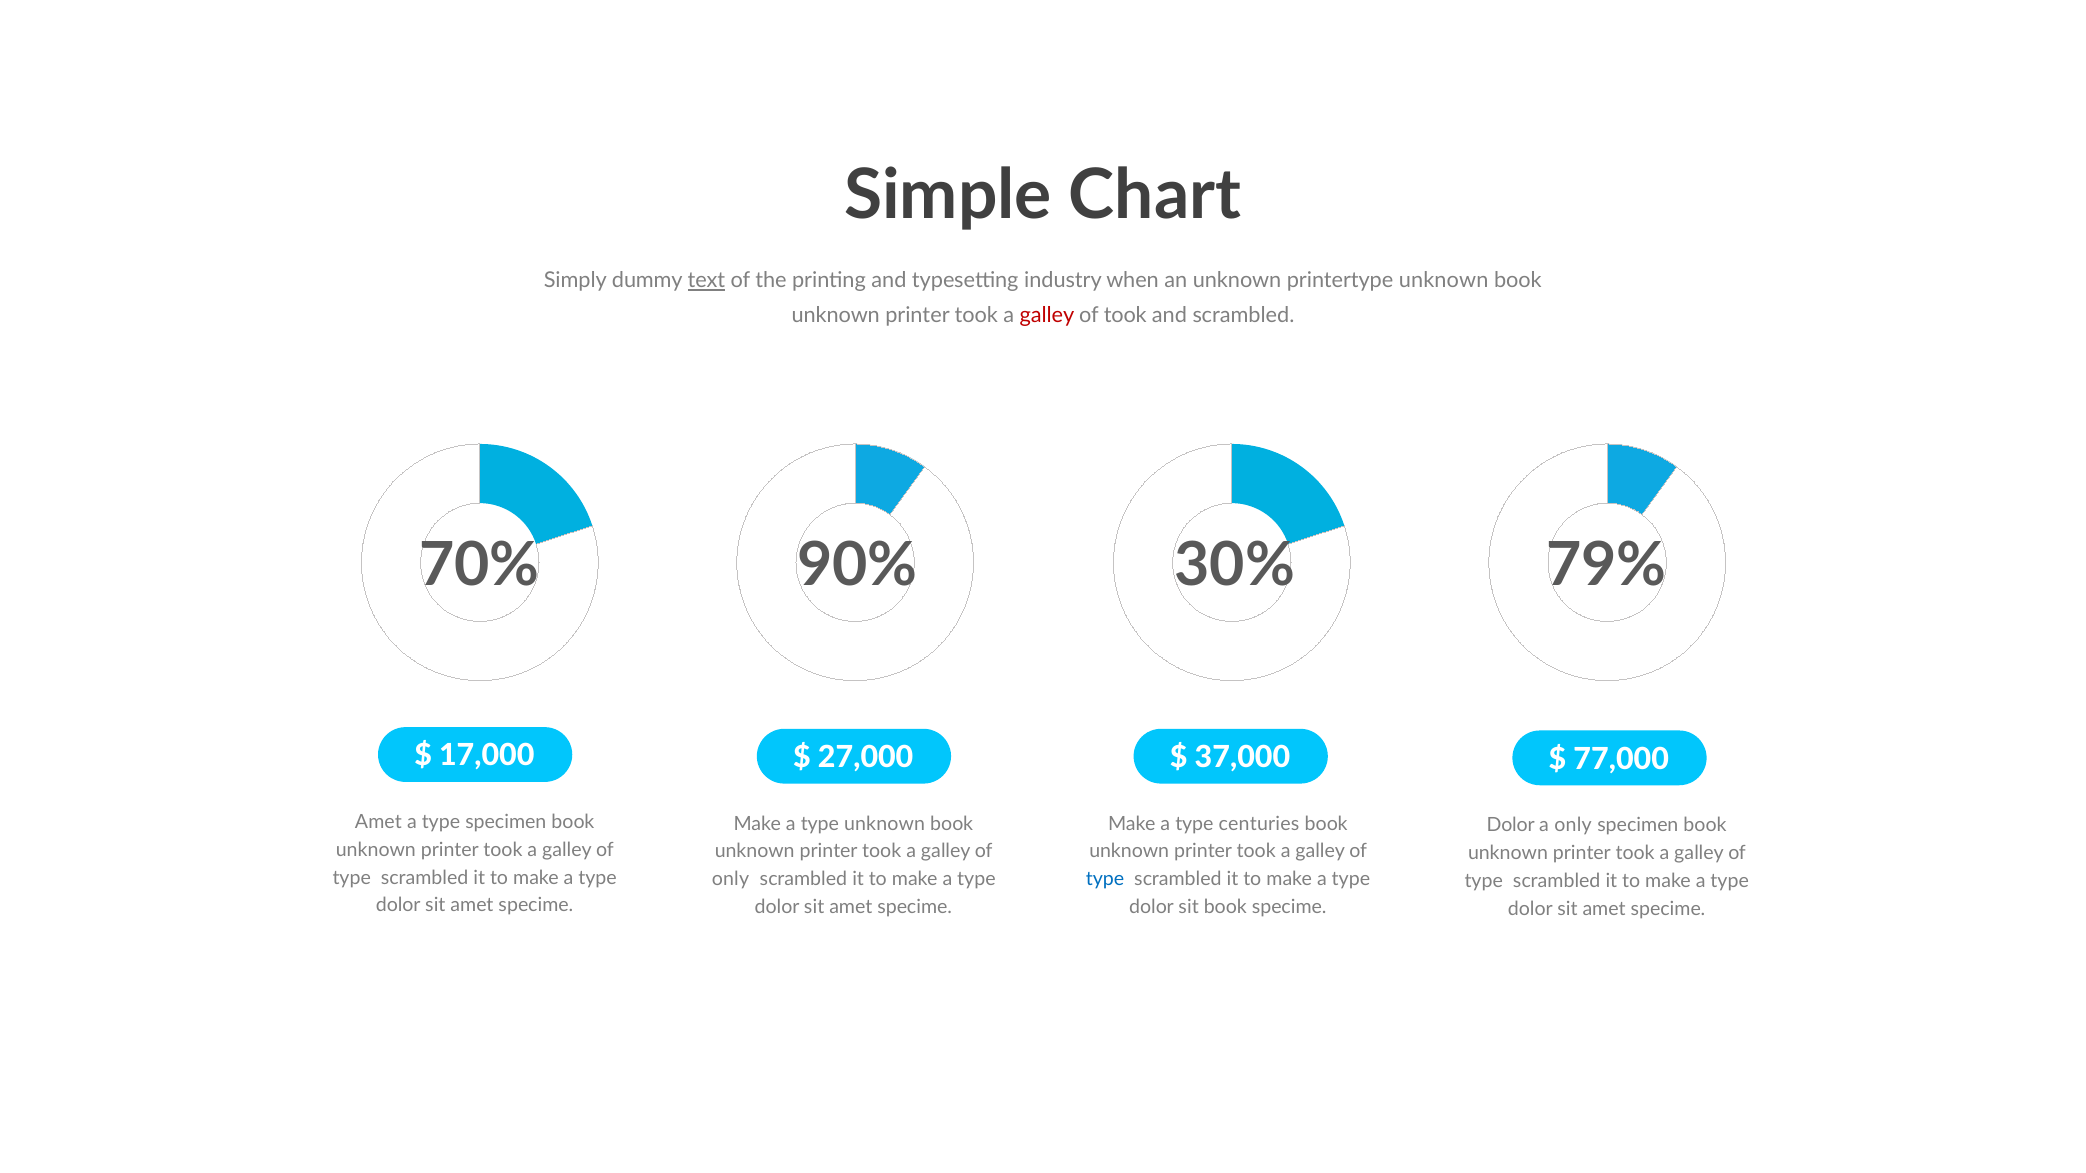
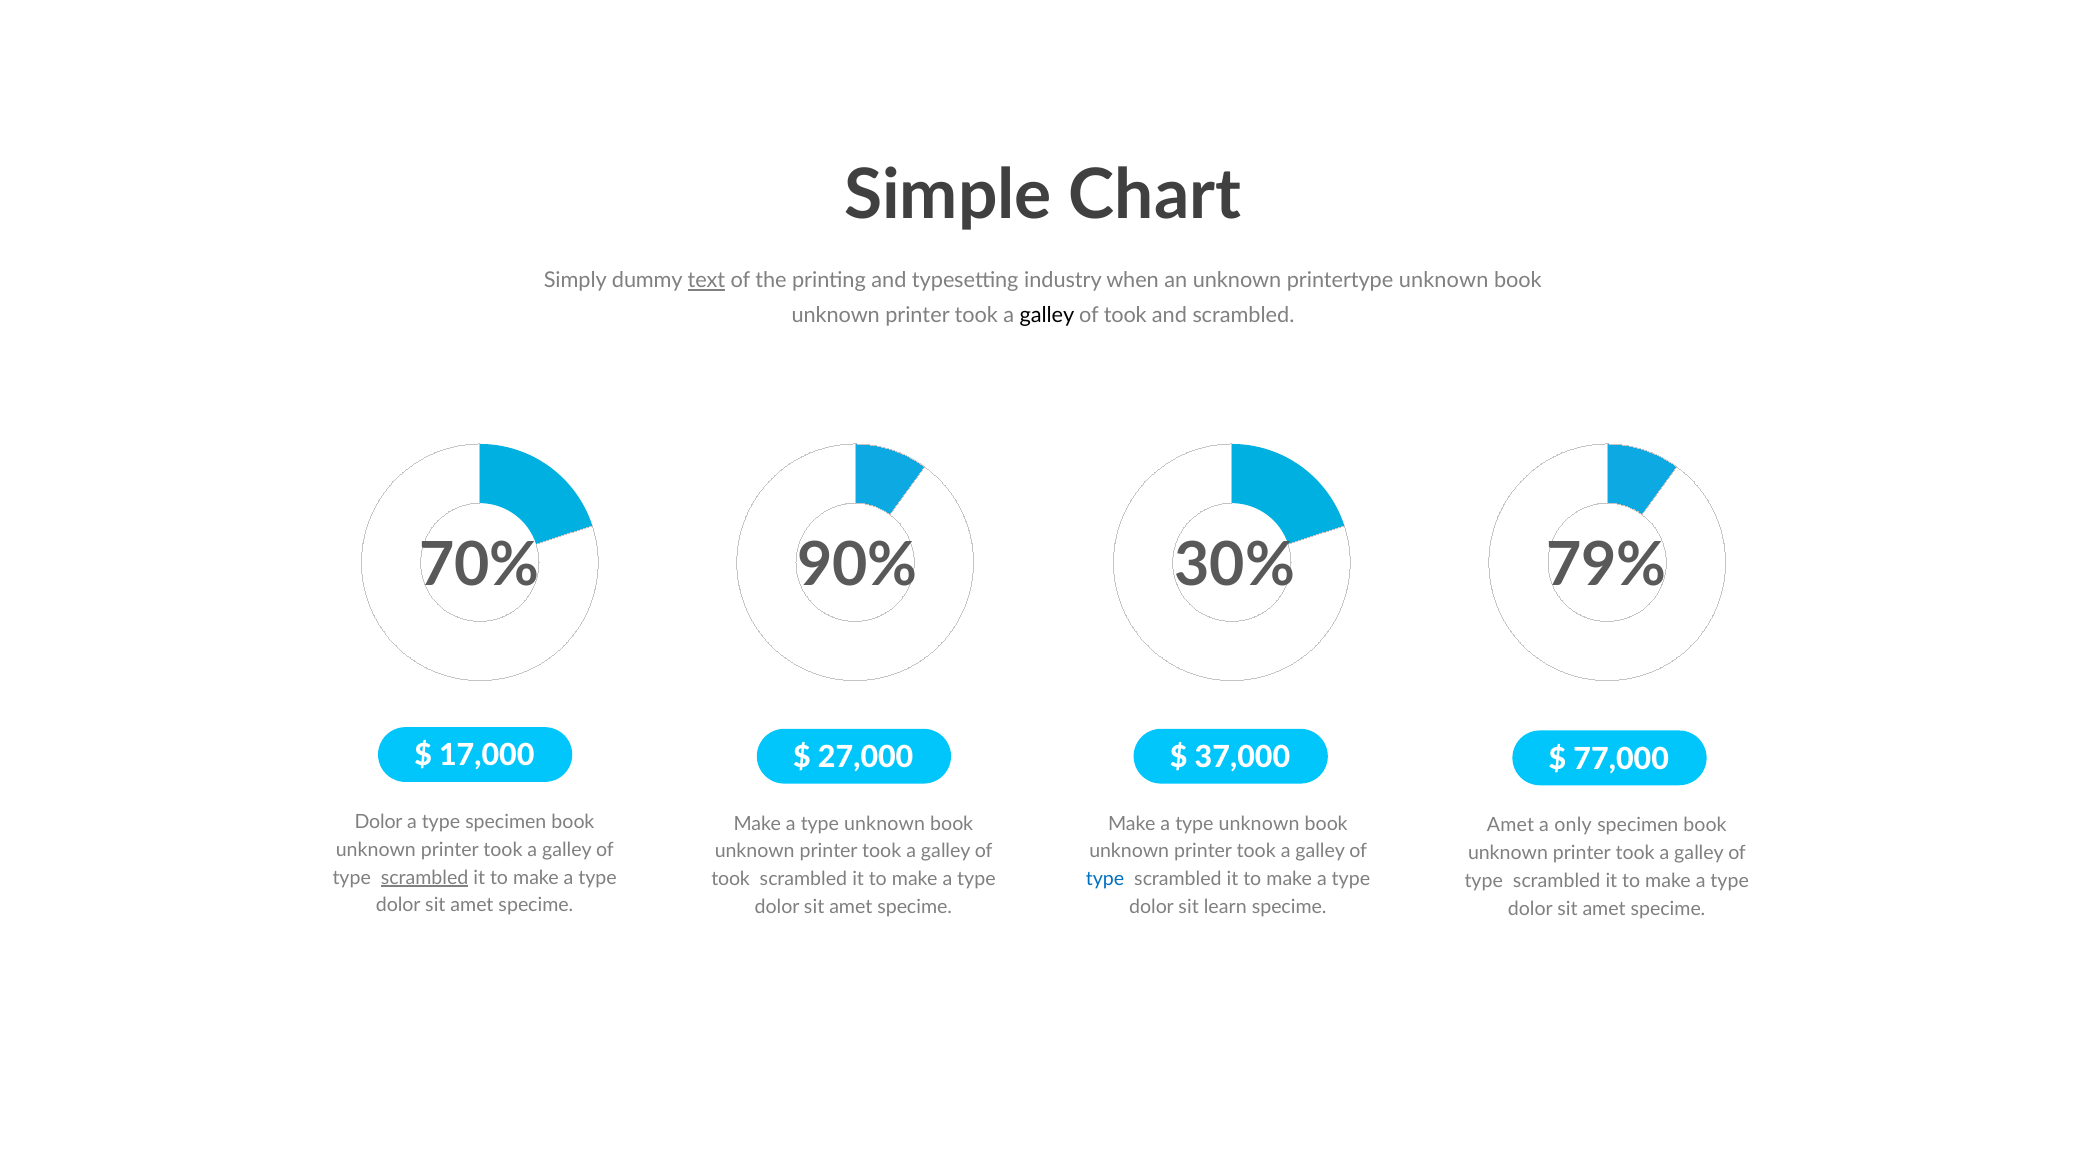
galley at (1047, 316) colour: red -> black
Amet at (378, 822): Amet -> Dolor
centuries at (1259, 824): centuries -> unknown
Dolor at (1511, 825): Dolor -> Amet
scrambled at (425, 878) underline: none -> present
only at (730, 880): only -> took
sit book: book -> learn
